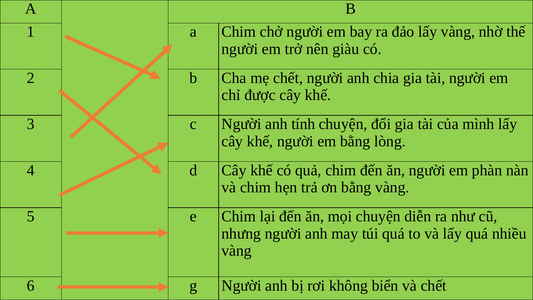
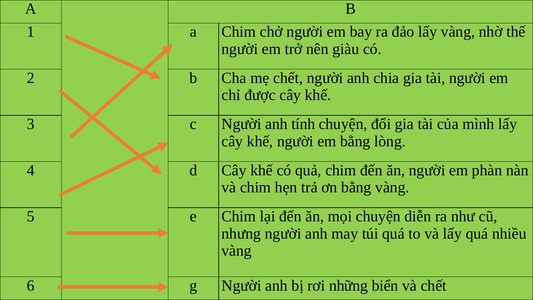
không: không -> những
